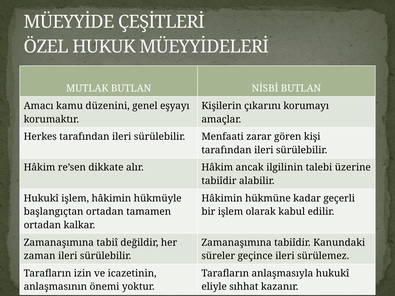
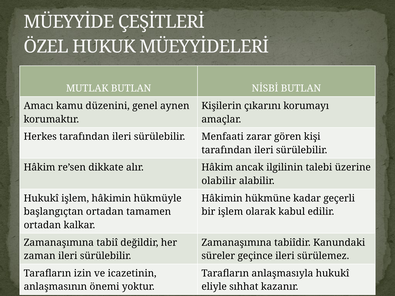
eşyayı: eşyayı -> aynen
tabiîdir at (219, 181): tabiîdir -> olabilir
